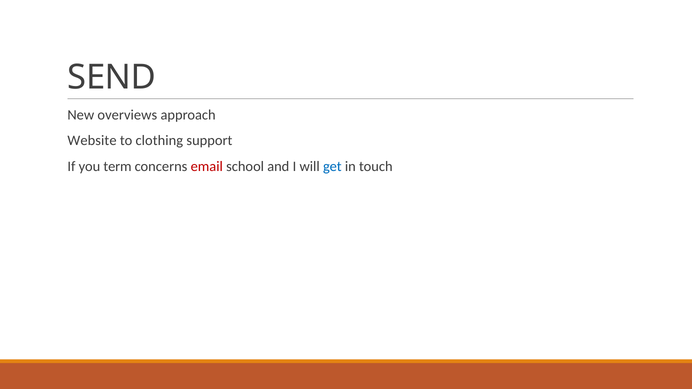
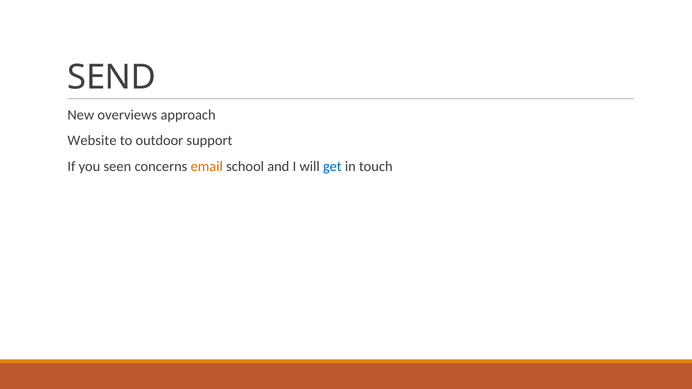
clothing: clothing -> outdoor
term: term -> seen
email colour: red -> orange
